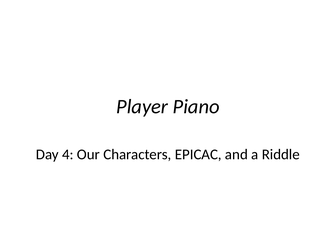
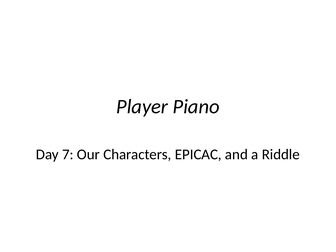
4: 4 -> 7
